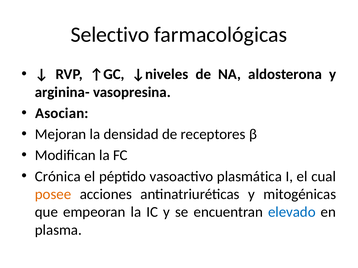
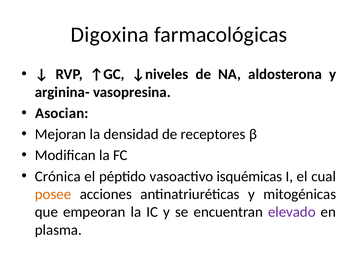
Selectivo: Selectivo -> Digoxina
plasmática: plasmática -> isquémicas
elevado colour: blue -> purple
